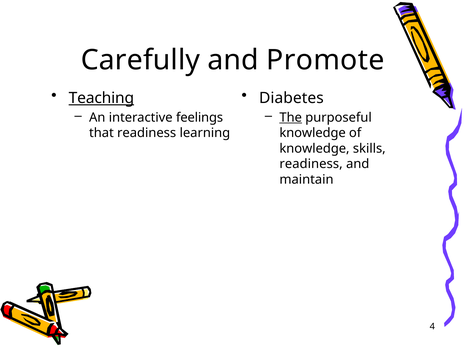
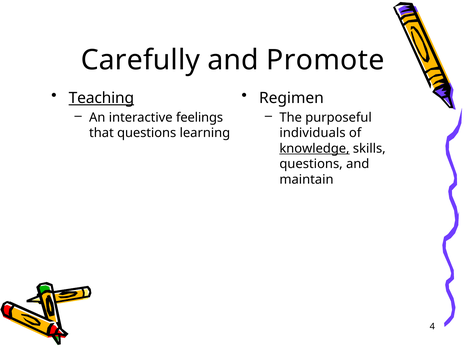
Diabetes: Diabetes -> Regimen
The underline: present -> none
that readiness: readiness -> questions
knowledge at (313, 133): knowledge -> individuals
knowledge at (314, 149) underline: none -> present
readiness at (311, 164): readiness -> questions
